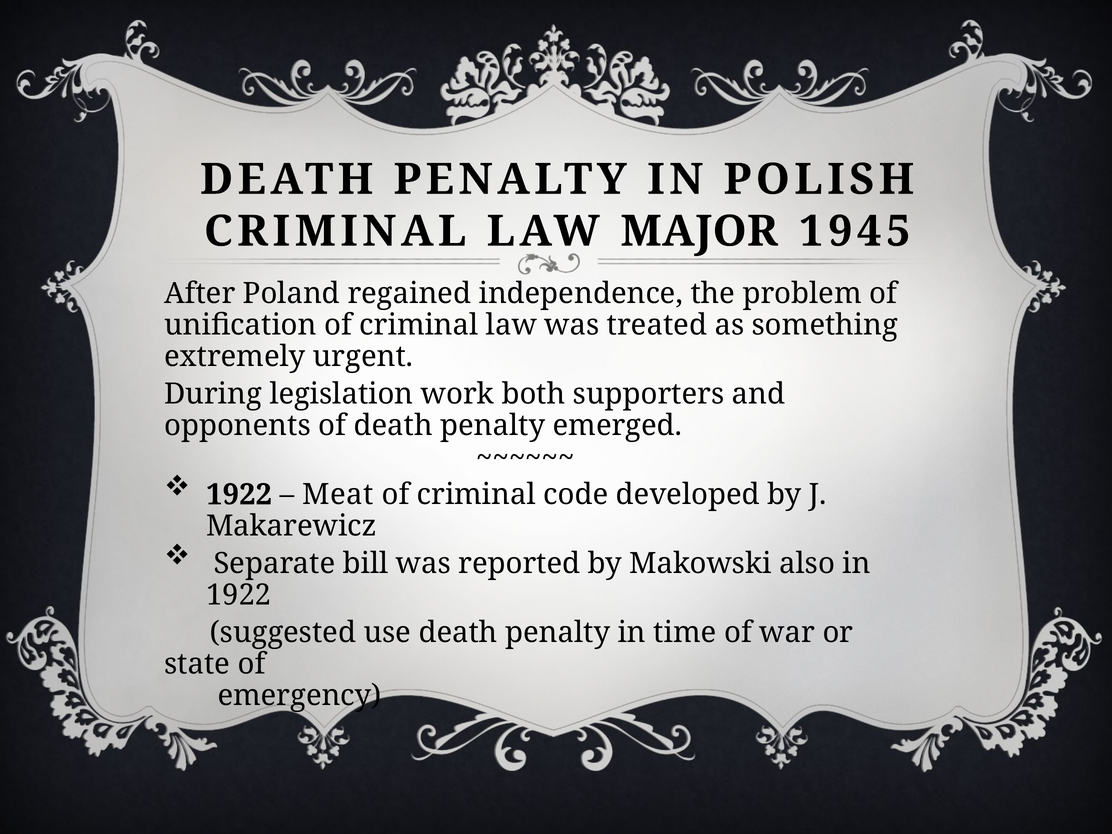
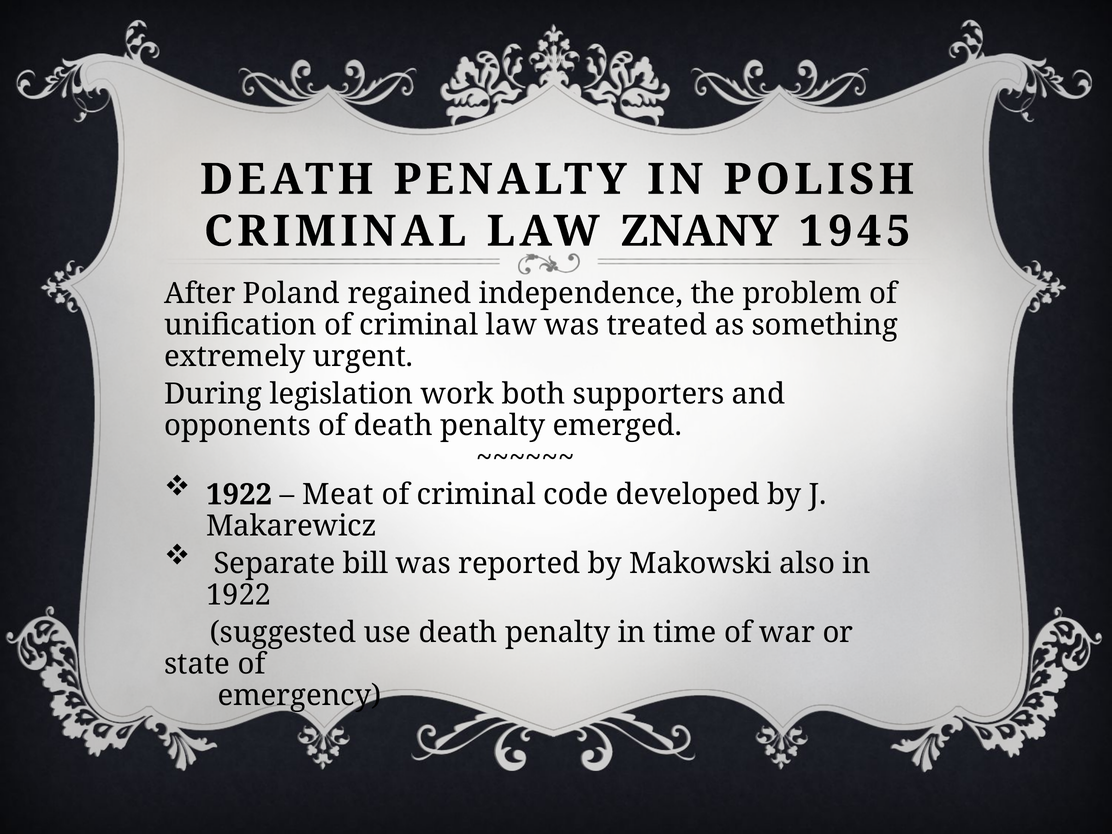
MAJOR: MAJOR -> ZNANY
